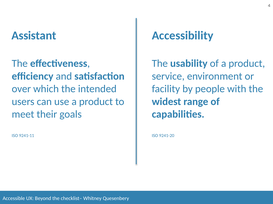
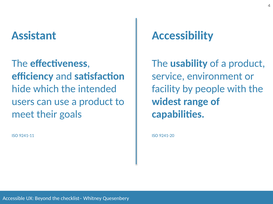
over: over -> hide
